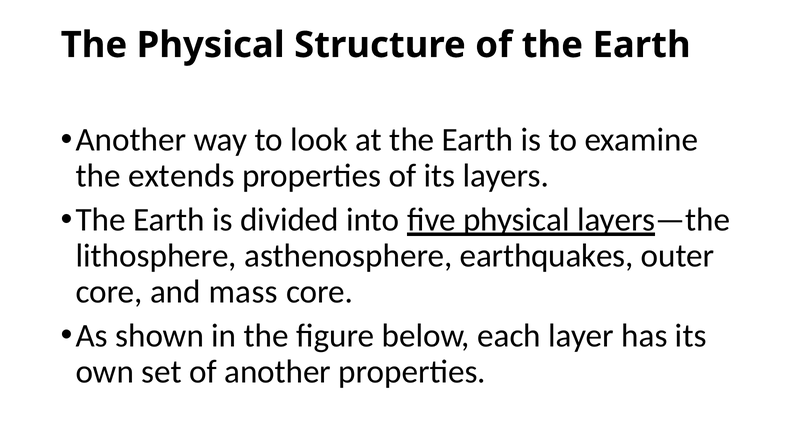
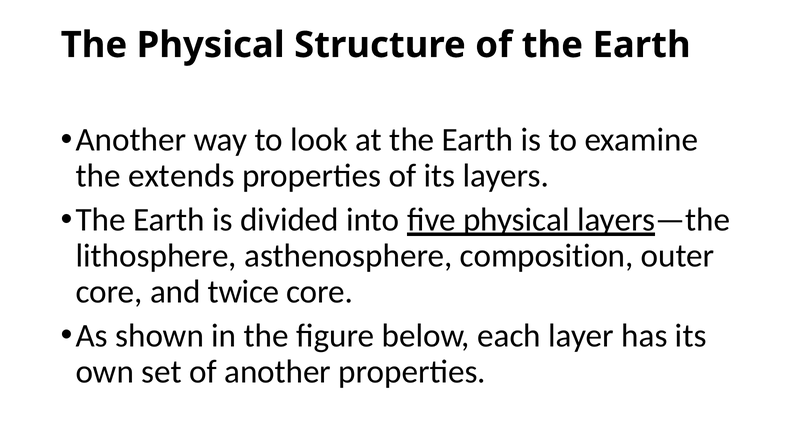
earthquakes: earthquakes -> composition
mass: mass -> twice
